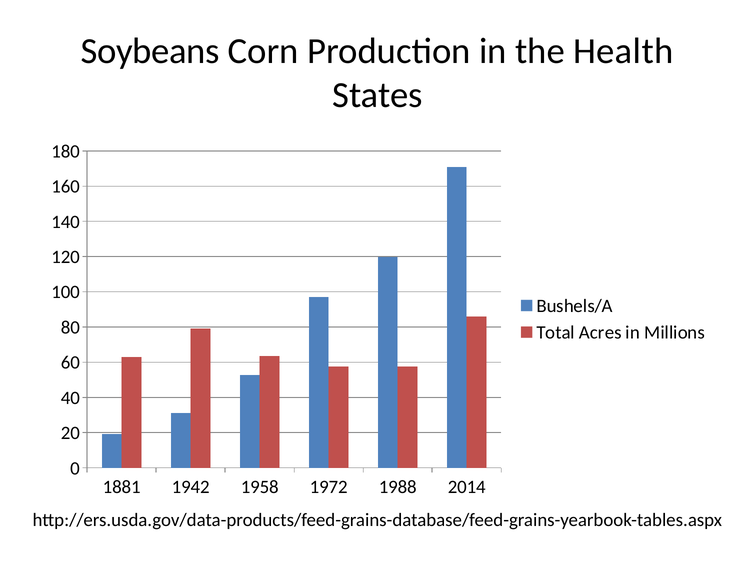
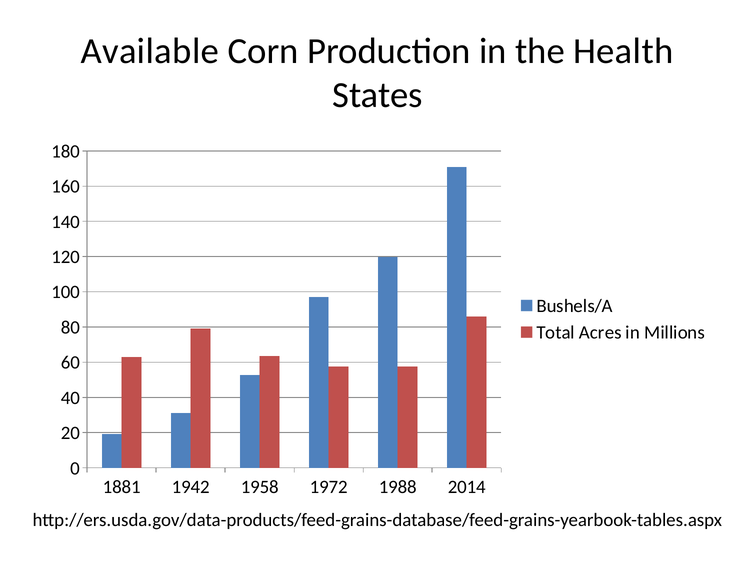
Soybeans: Soybeans -> Available
